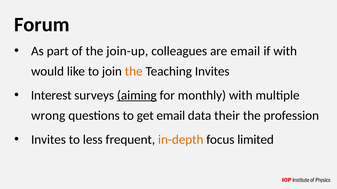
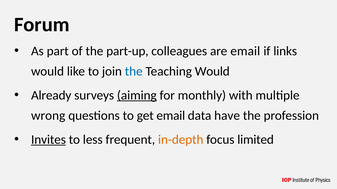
join-up: join-up -> part-up
if with: with -> links
the at (134, 72) colour: orange -> blue
Teaching Invites: Invites -> Would
Interest: Interest -> Already
their: their -> have
Invites at (48, 140) underline: none -> present
